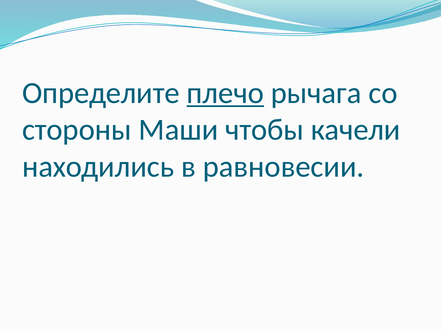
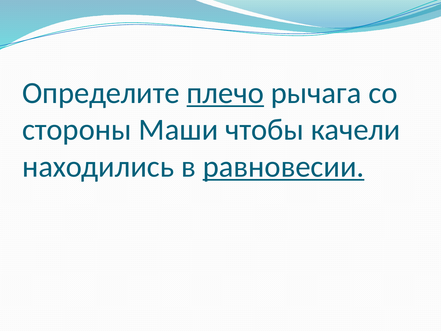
равновесии underline: none -> present
